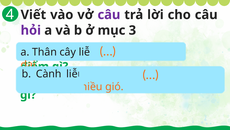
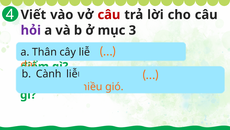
câu at (109, 15) colour: purple -> red
